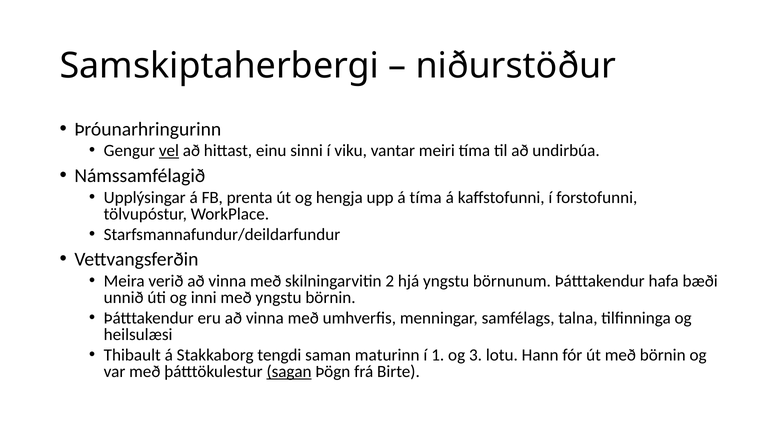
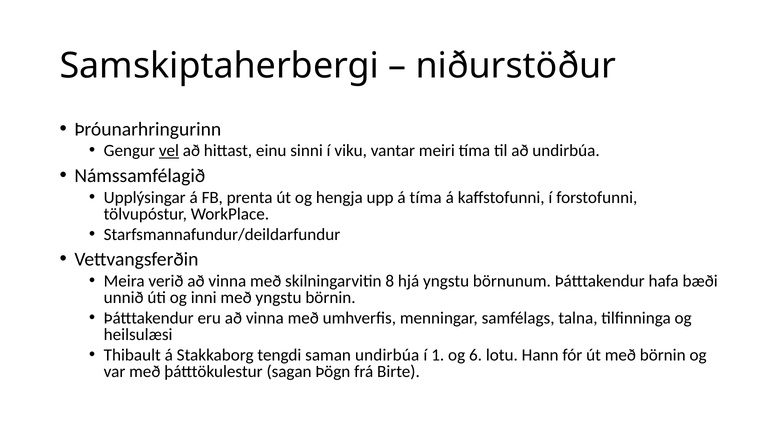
2: 2 -> 8
saman maturinn: maturinn -> undirbúa
3: 3 -> 6
sagan underline: present -> none
